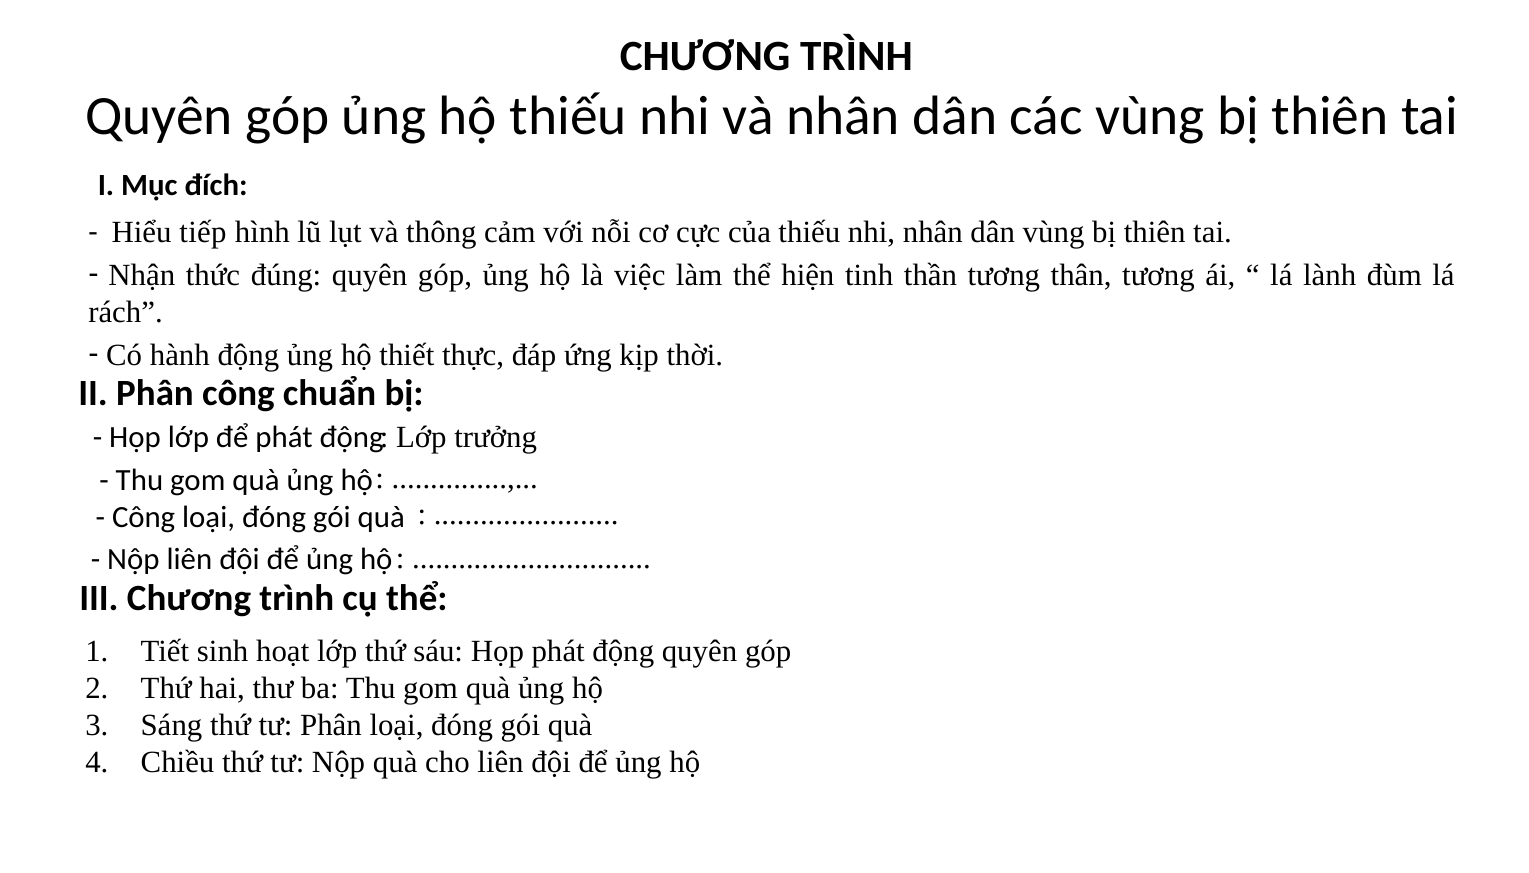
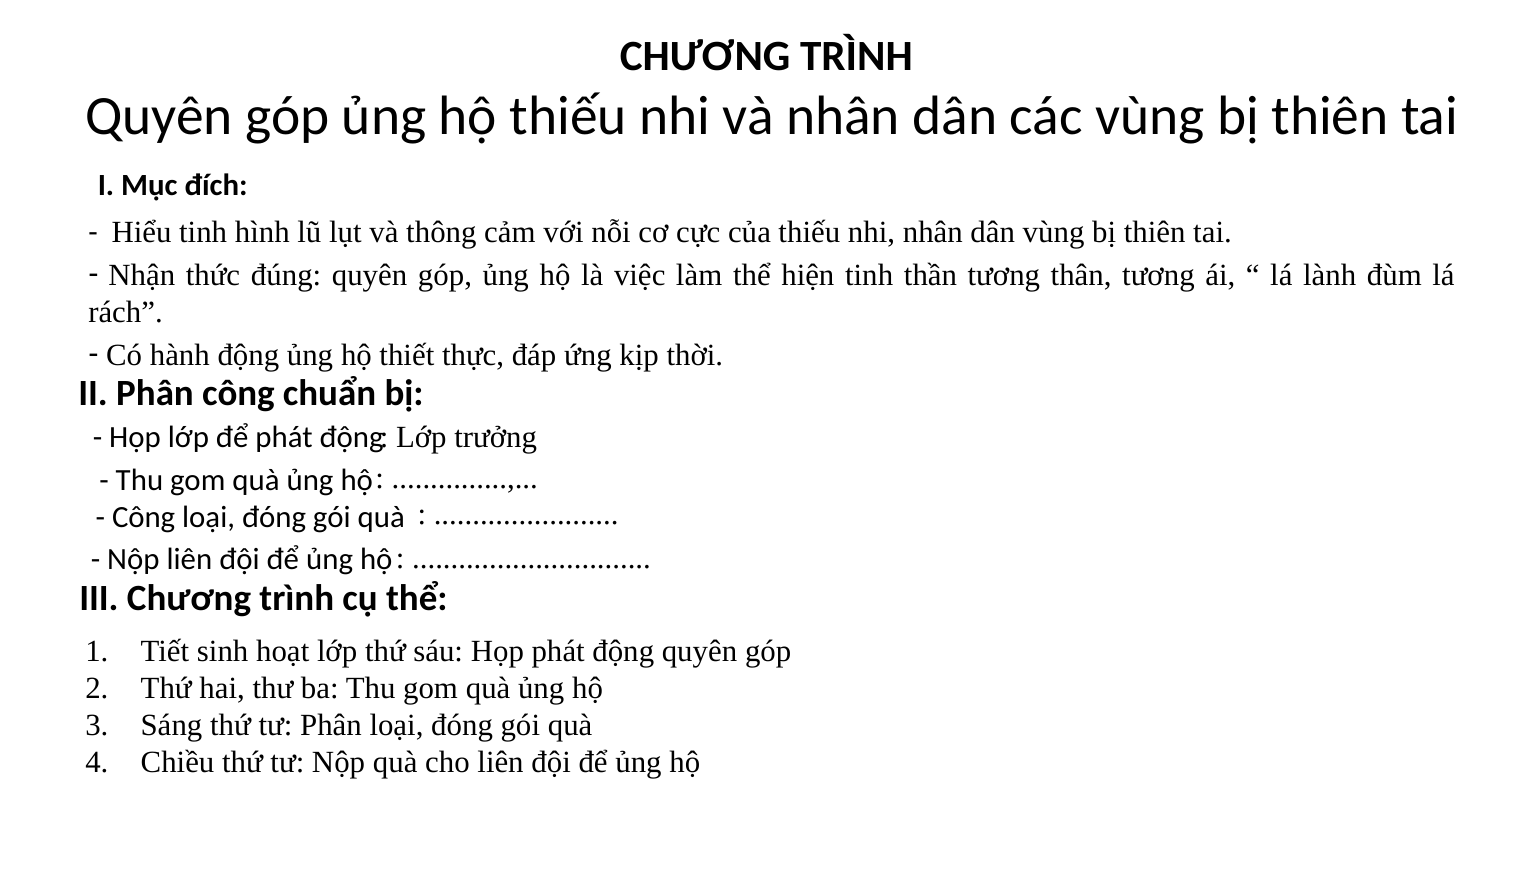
Hiểu tiếp: tiếp -> tinh
